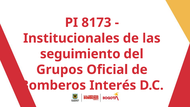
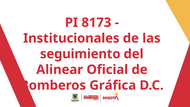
Grupos: Grupos -> Alinear
Interés: Interés -> Gráfica
